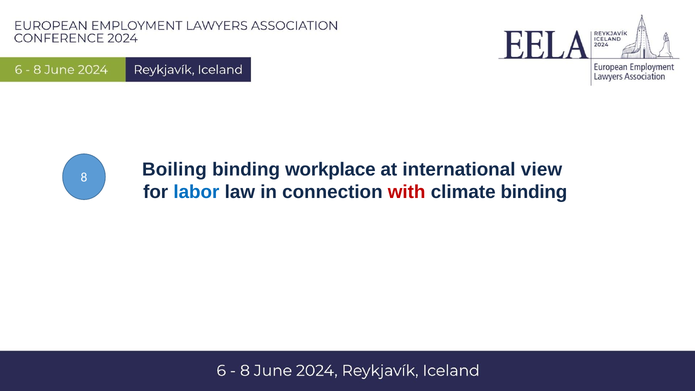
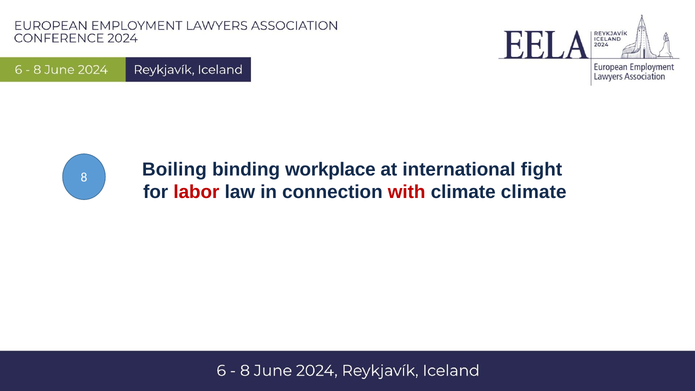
view: view -> fight
labor colour: blue -> red
climate binding: binding -> climate
